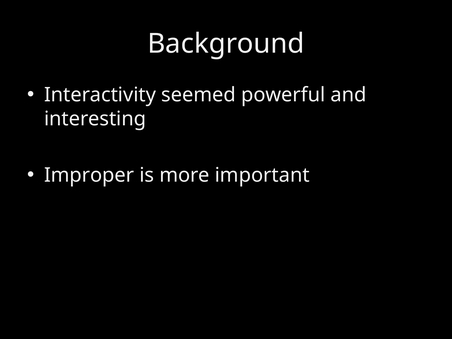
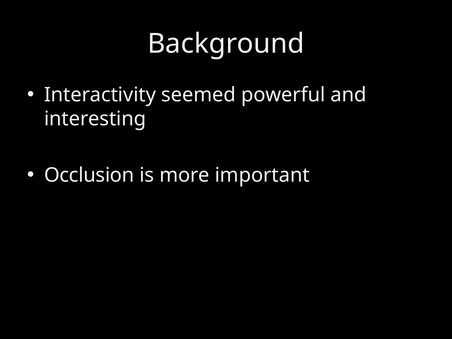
Improper: Improper -> Occlusion
